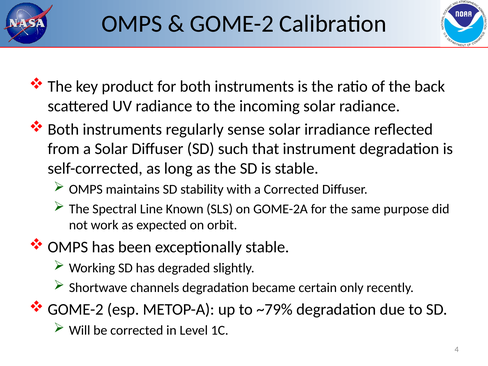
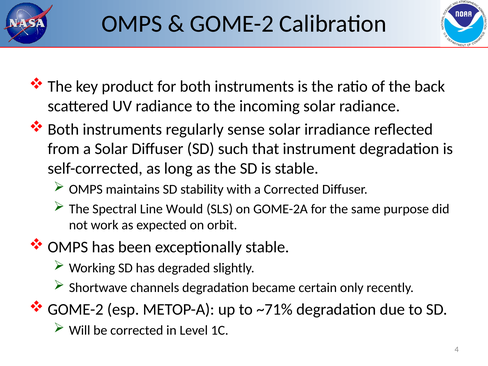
Known: Known -> Would
~79%: ~79% -> ~71%
